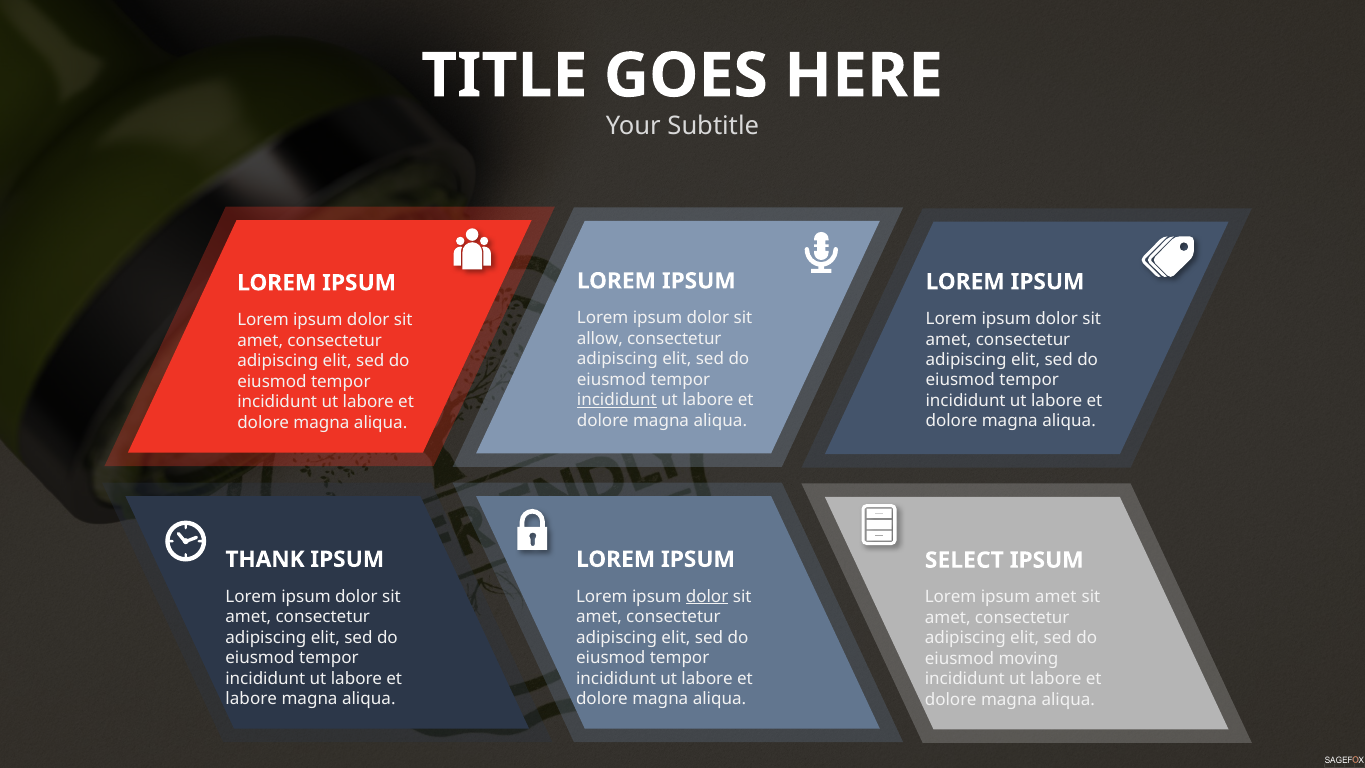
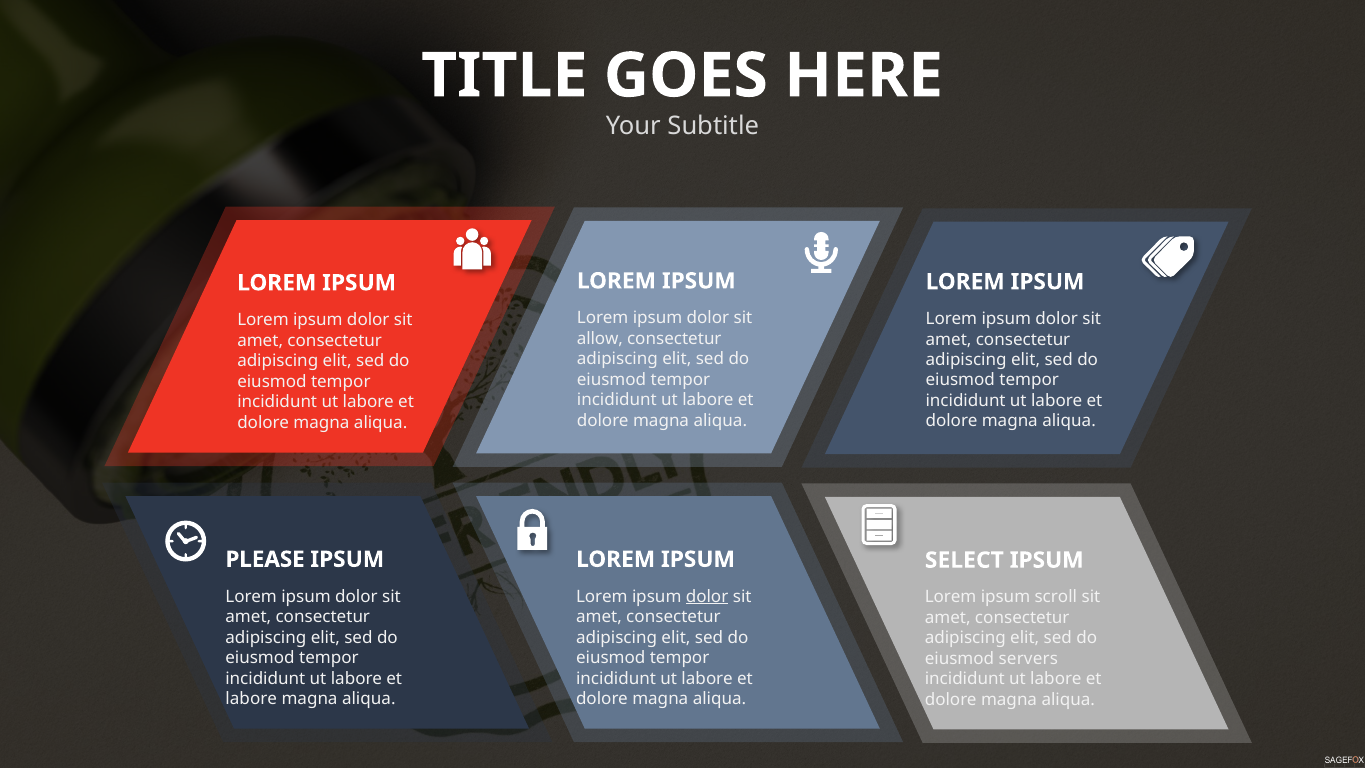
incididunt at (617, 400) underline: present -> none
THANK: THANK -> PLEASE
ipsum amet: amet -> scroll
moving: moving -> servers
